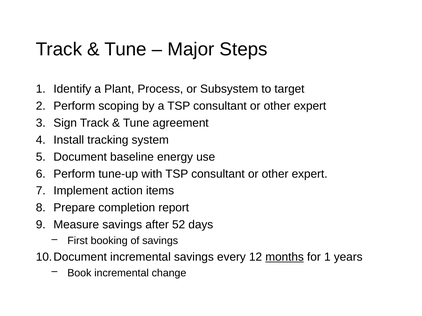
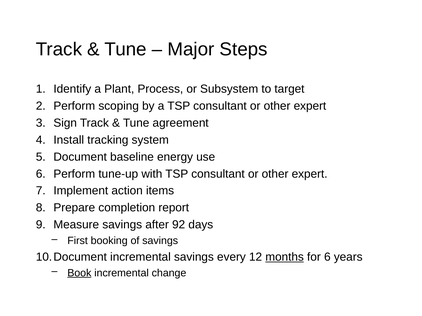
52: 52 -> 92
for 1: 1 -> 6
Book underline: none -> present
